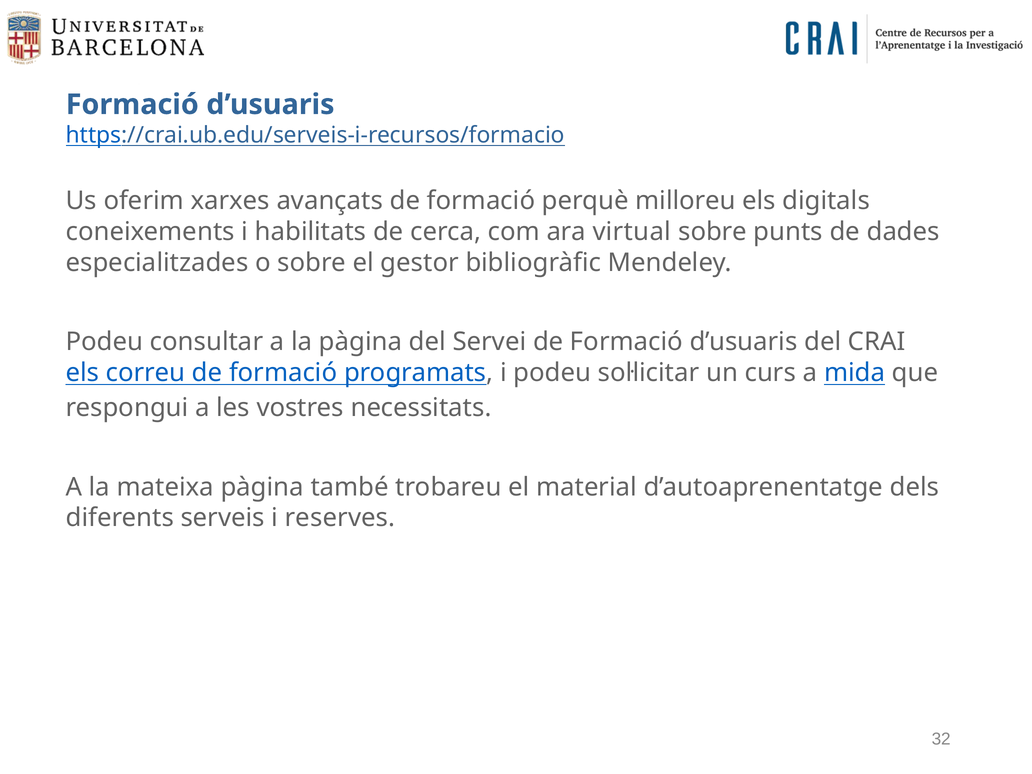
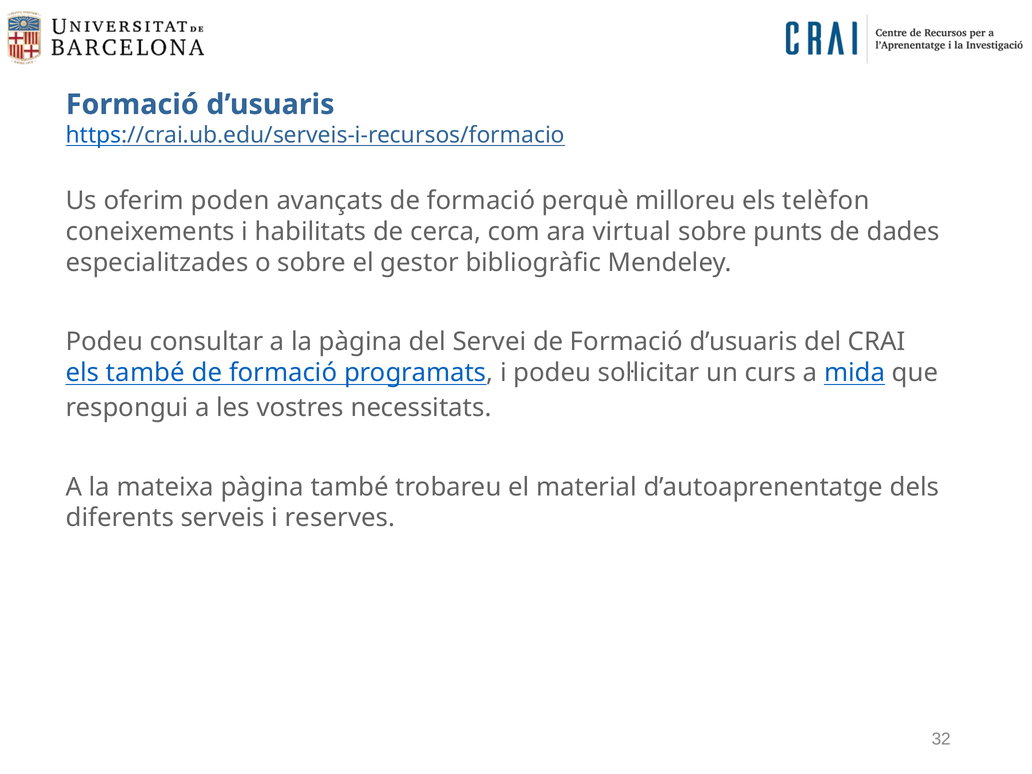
xarxes: xarxes -> poden
digitals: digitals -> telèfon
els correu: correu -> també
